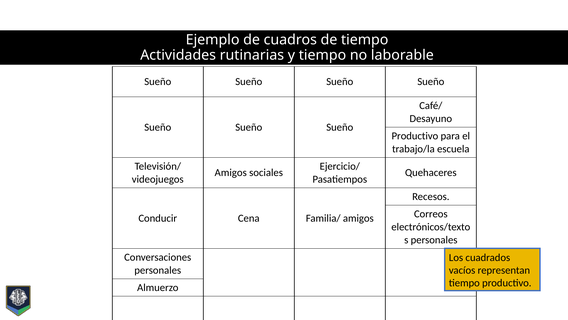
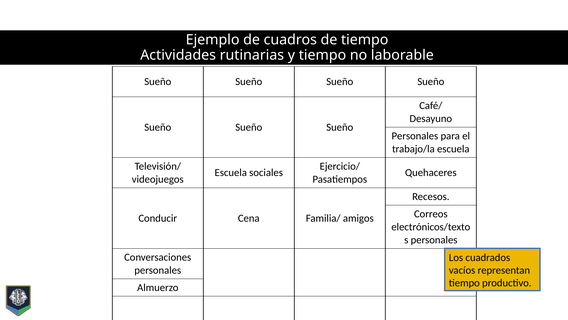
Productivo at (415, 136): Productivo -> Personales
Amigos at (231, 173): Amigos -> Escuela
